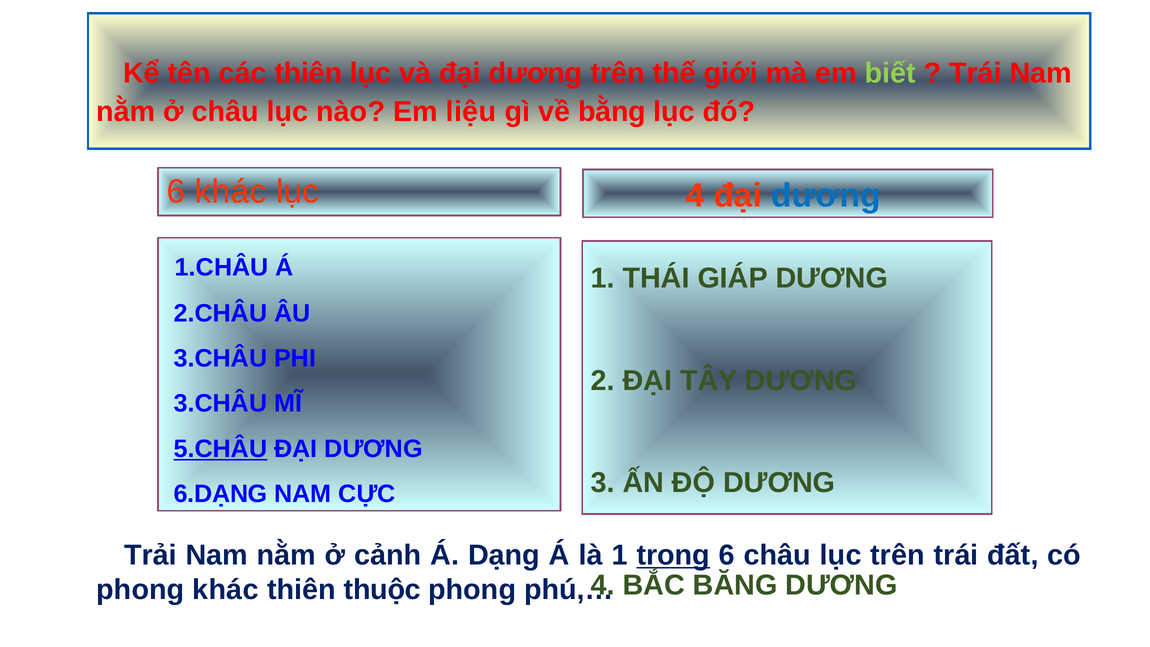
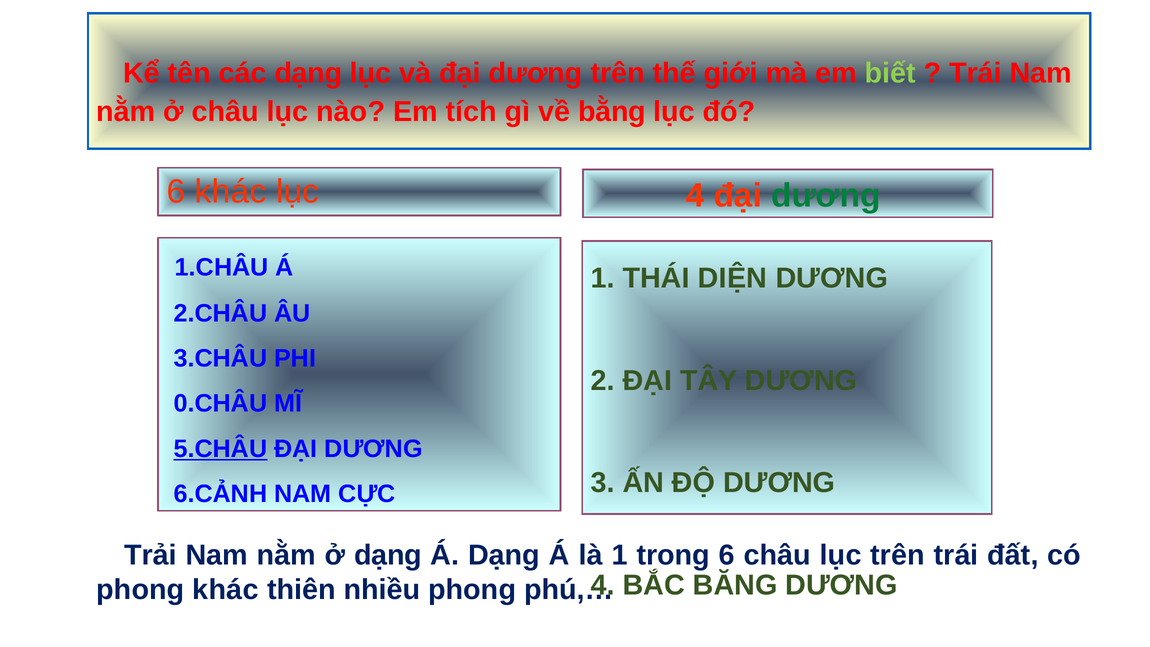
các thiên: thiên -> dạng
liệu: liệu -> tích
dương at (826, 196) colour: blue -> green
GIÁP: GIÁP -> DIỆN
3.CHÂU at (220, 404): 3.CHÂU -> 0.CHÂU
6.DẠNG: 6.DẠNG -> 6.CẢNH
ở cảnh: cảnh -> dạng
trong underline: present -> none
thuộc: thuộc -> nhiều
